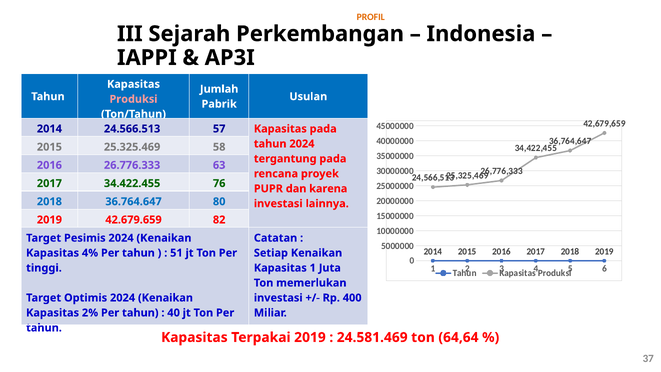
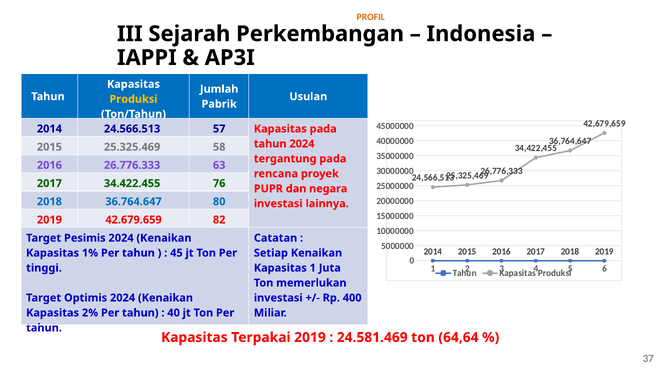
Produksi at (134, 99) colour: pink -> yellow
karena: karena -> negara
4%: 4% -> 1%
51: 51 -> 45
